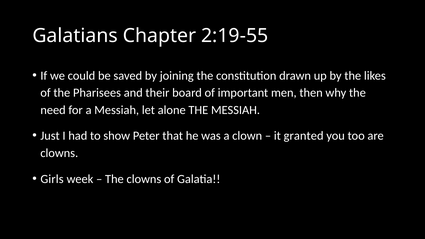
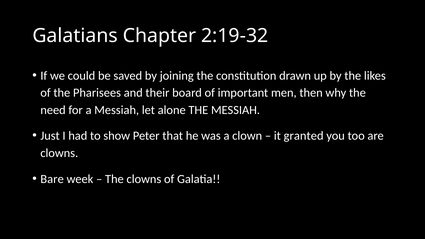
2:19-55: 2:19-55 -> 2:19-32
Girls: Girls -> Bare
